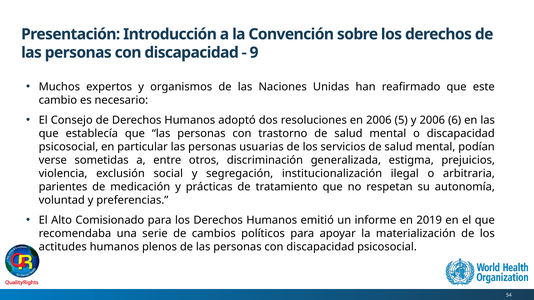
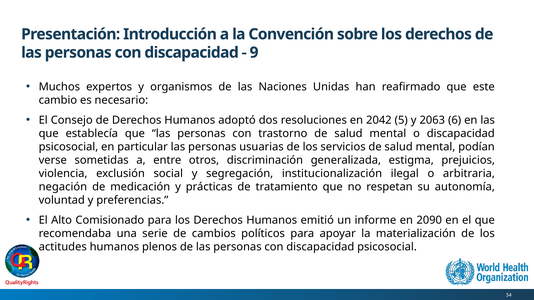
en 2006: 2006 -> 2042
y 2006: 2006 -> 2063
parientes: parientes -> negación
2019: 2019 -> 2090
